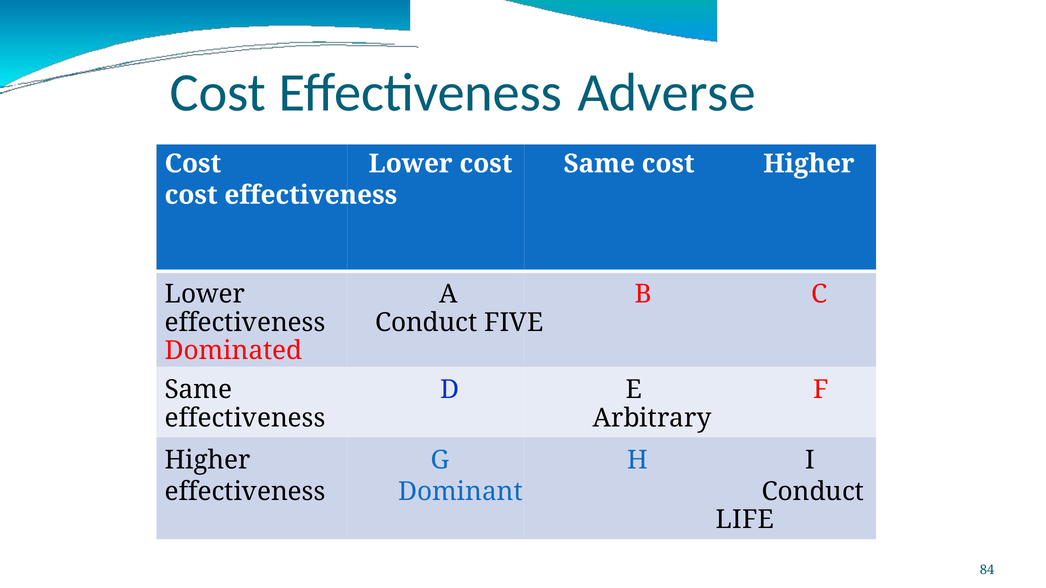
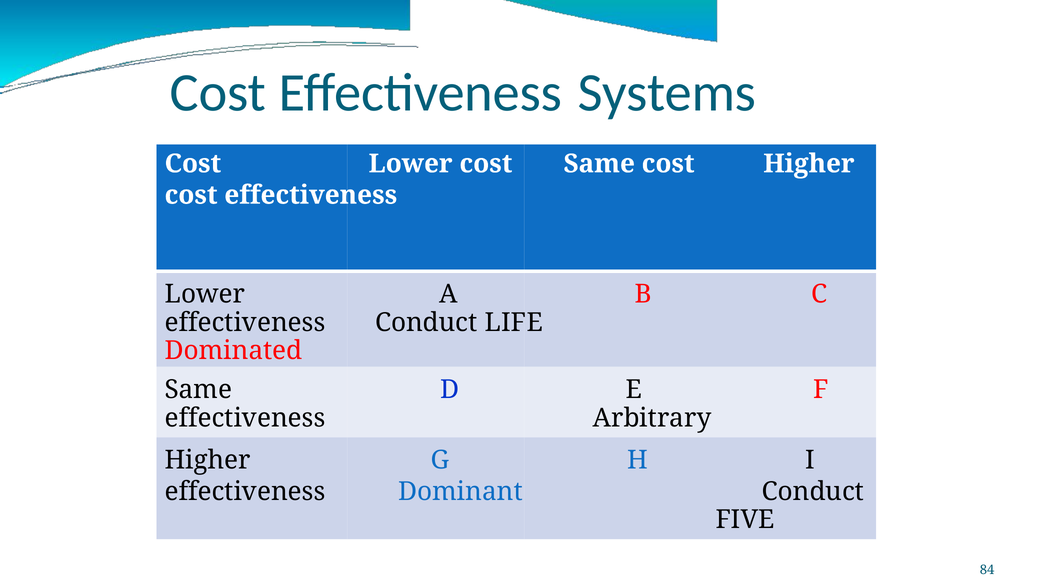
Adverse: Adverse -> Systems
FIVE: FIVE -> LIFE
LIFE: LIFE -> FIVE
